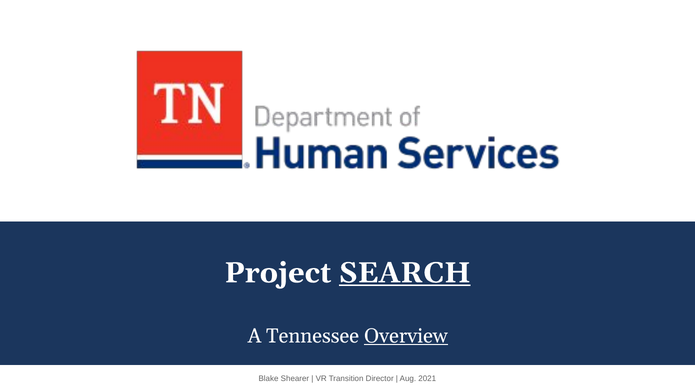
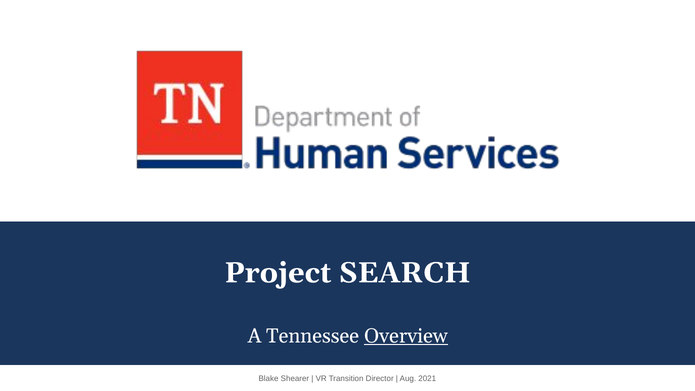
SEARCH underline: present -> none
